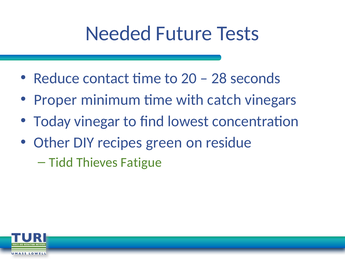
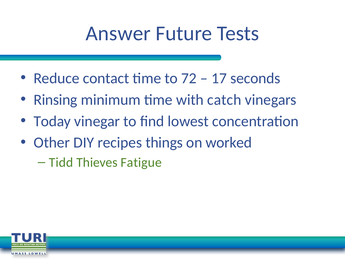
Needed: Needed -> Answer
20: 20 -> 72
28: 28 -> 17
Proper: Proper -> Rinsing
green: green -> things
residue: residue -> worked
